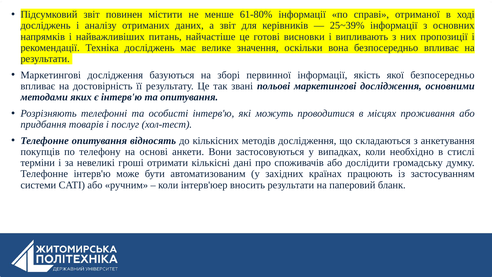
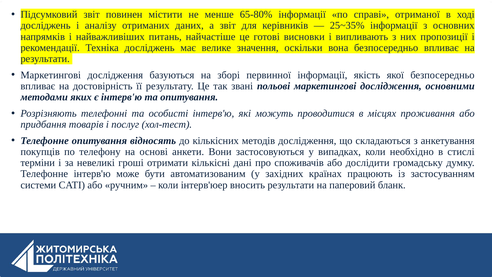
61-80%: 61-80% -> 65-80%
25~39%: 25~39% -> 25~35%
